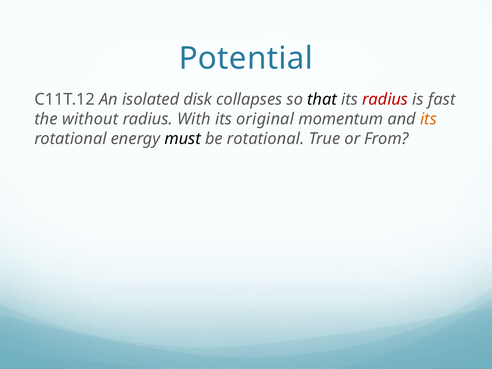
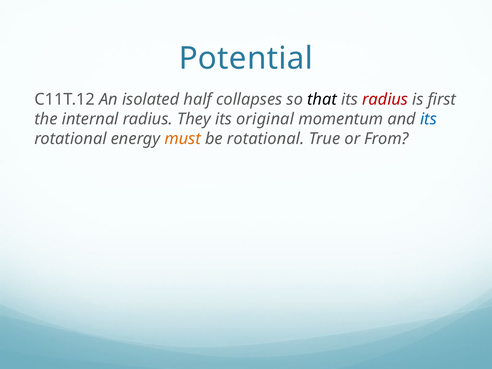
disk: disk -> half
fast: fast -> first
without: without -> internal
With: With -> They
its at (428, 119) colour: orange -> blue
must colour: black -> orange
